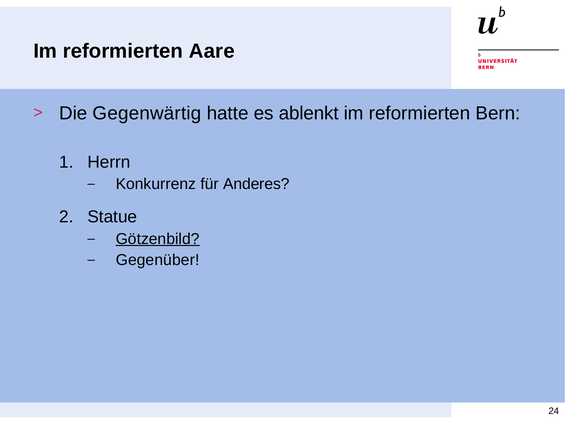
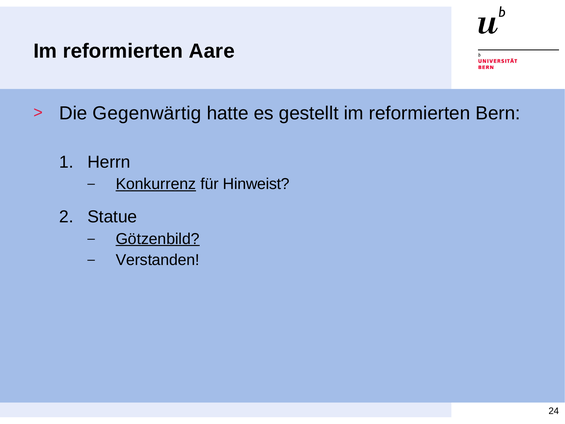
ablenkt: ablenkt -> gestellt
Konkurrenz underline: none -> present
Anderes: Anderes -> Hinweist
Gegenüber: Gegenüber -> Verstanden
